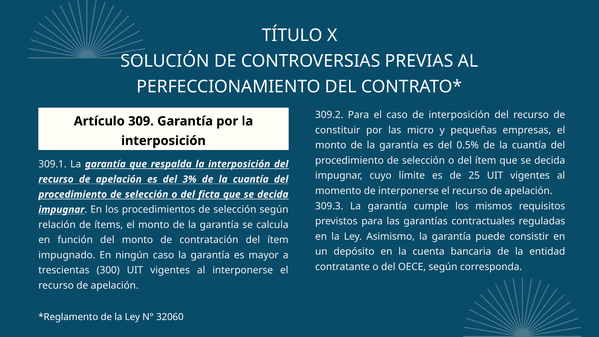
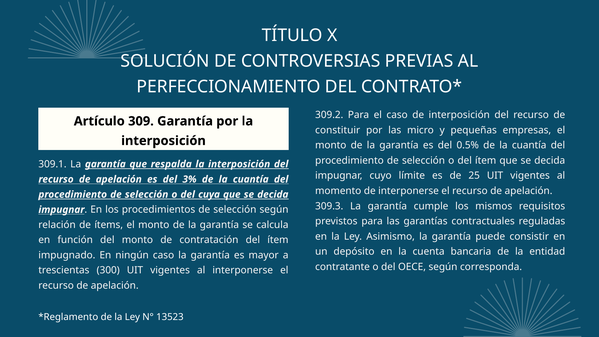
ficta: ficta -> cuya
32060: 32060 -> 13523
